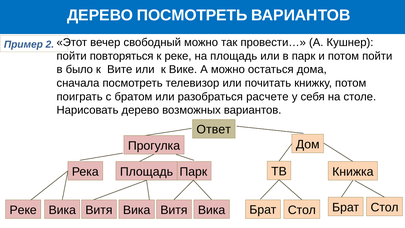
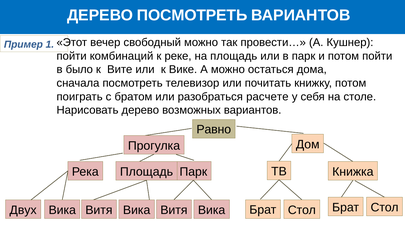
2: 2 -> 1
повторяться: повторяться -> комбинаций
Ответ: Ответ -> Равно
Реке at (23, 210): Реке -> Двух
